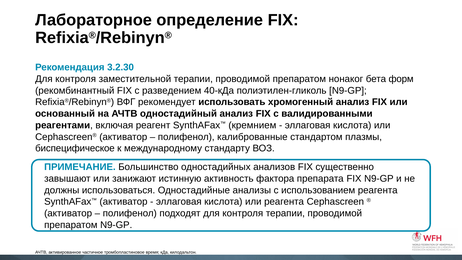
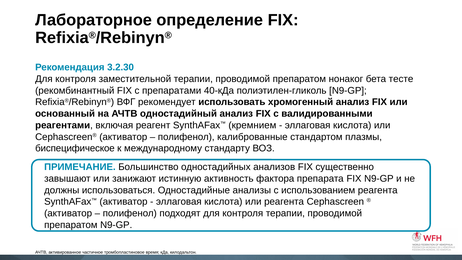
форм: форм -> тесте
разведением: разведением -> препаратами
